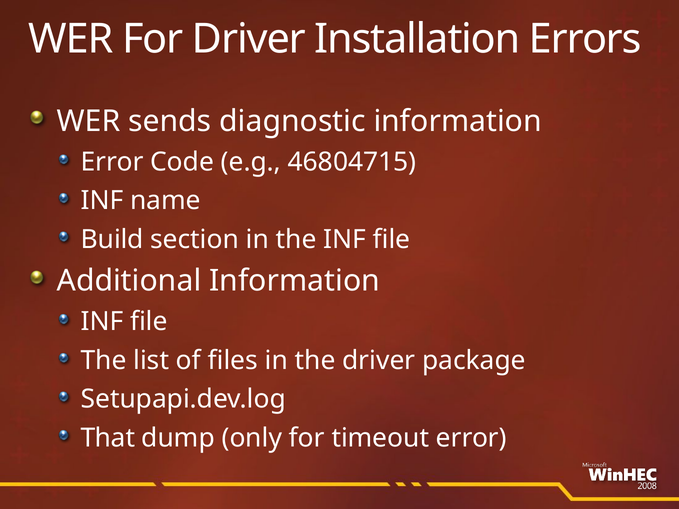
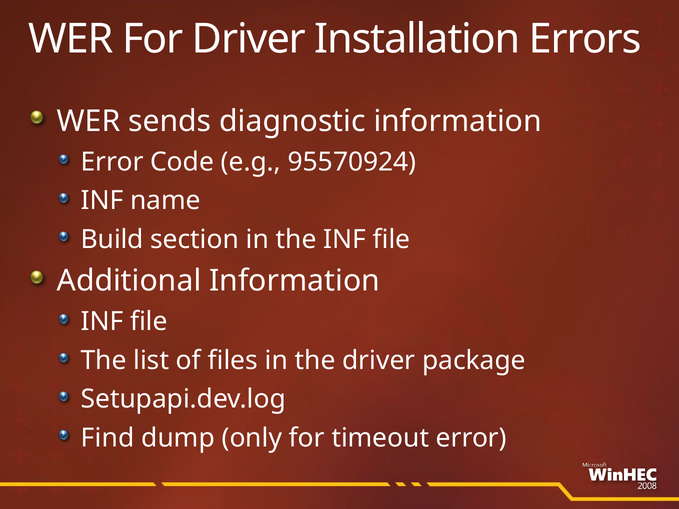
46804715: 46804715 -> 95570924
That: That -> Find
